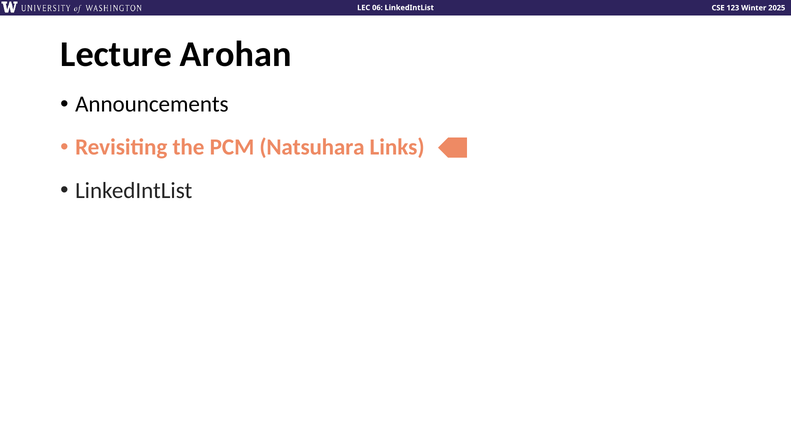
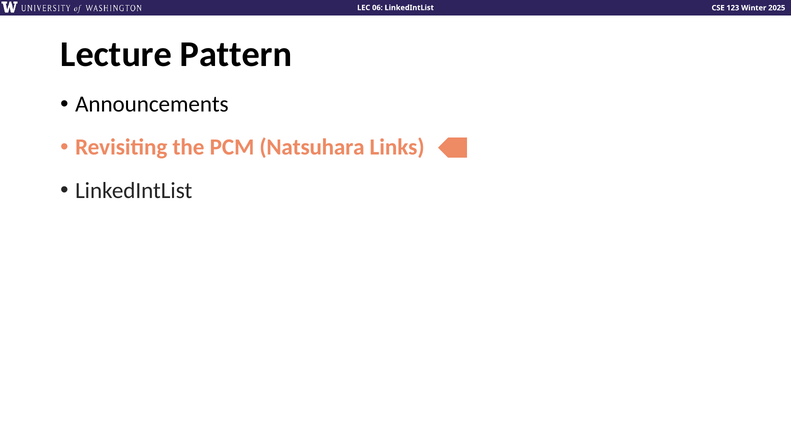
Arohan: Arohan -> Pattern
